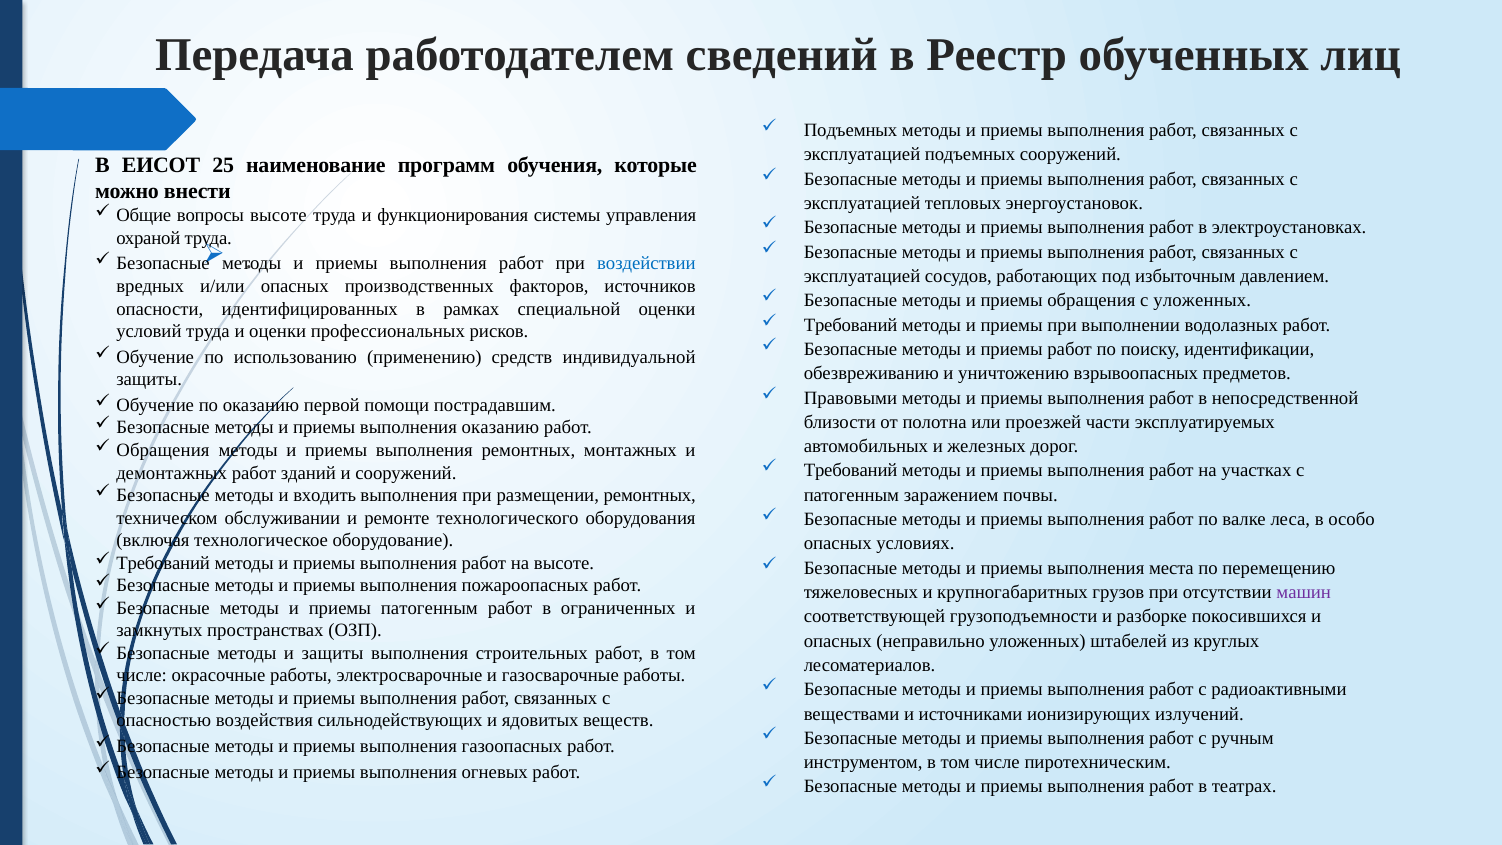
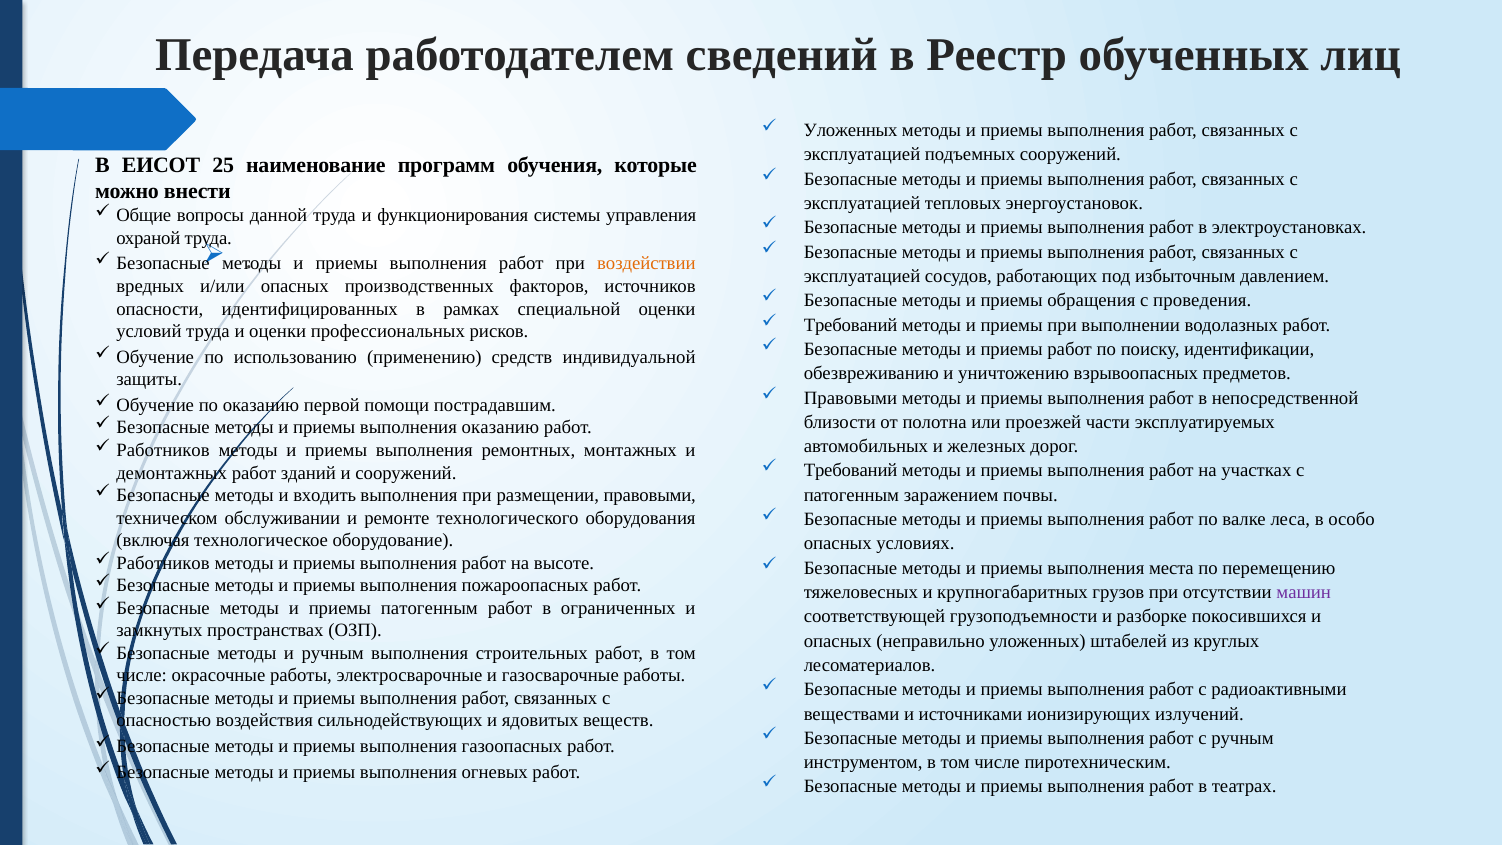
Подъемных at (851, 130): Подъемных -> Уложенных
вопросы высоте: высоте -> данной
воздействии colour: blue -> orange
с уложенных: уложенных -> проведения
Обращения at (163, 450): Обращения -> Работников
размещении ремонтных: ремонтных -> правовыми
Требований at (163, 563): Требований -> Работников
и защиты: защиты -> ручным
